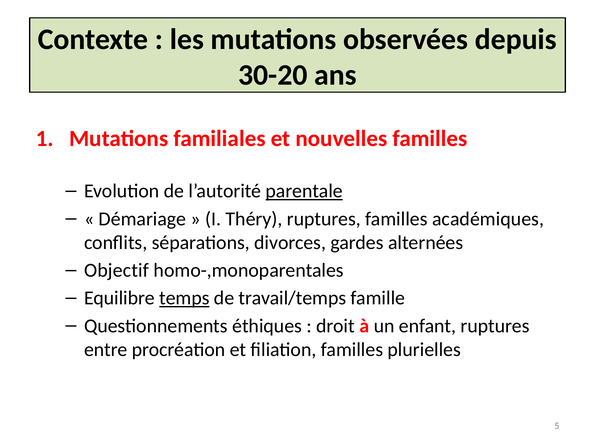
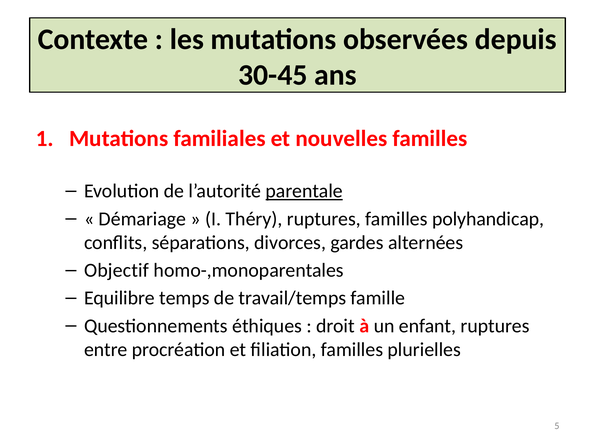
30-20: 30-20 -> 30-45
académiques: académiques -> polyhandicap
temps underline: present -> none
